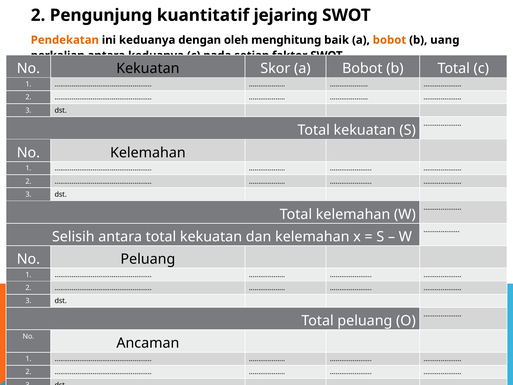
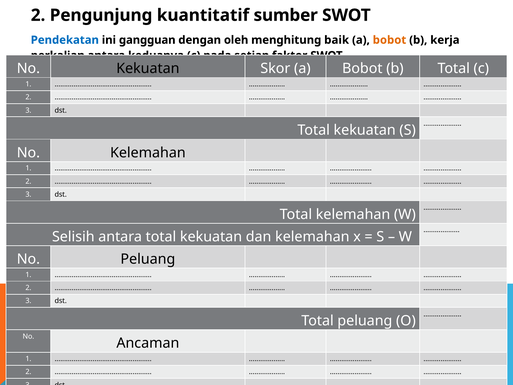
jejaring: jejaring -> sumber
Pendekatan colour: orange -> blue
ini keduanya: keduanya -> gangguan
uang: uang -> kerja
